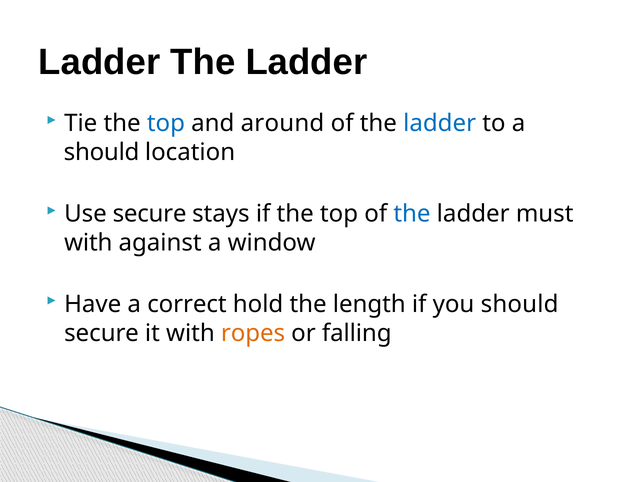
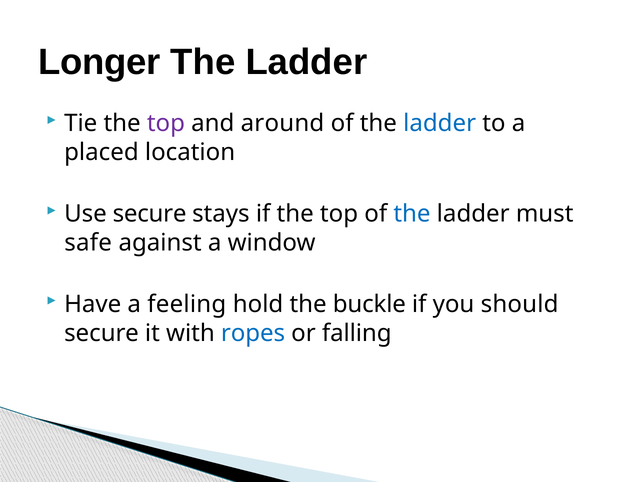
Ladder at (99, 62): Ladder -> Longer
top at (166, 123) colour: blue -> purple
should at (102, 152): should -> placed
with at (88, 243): with -> safe
correct: correct -> feeling
length: length -> buckle
ropes colour: orange -> blue
